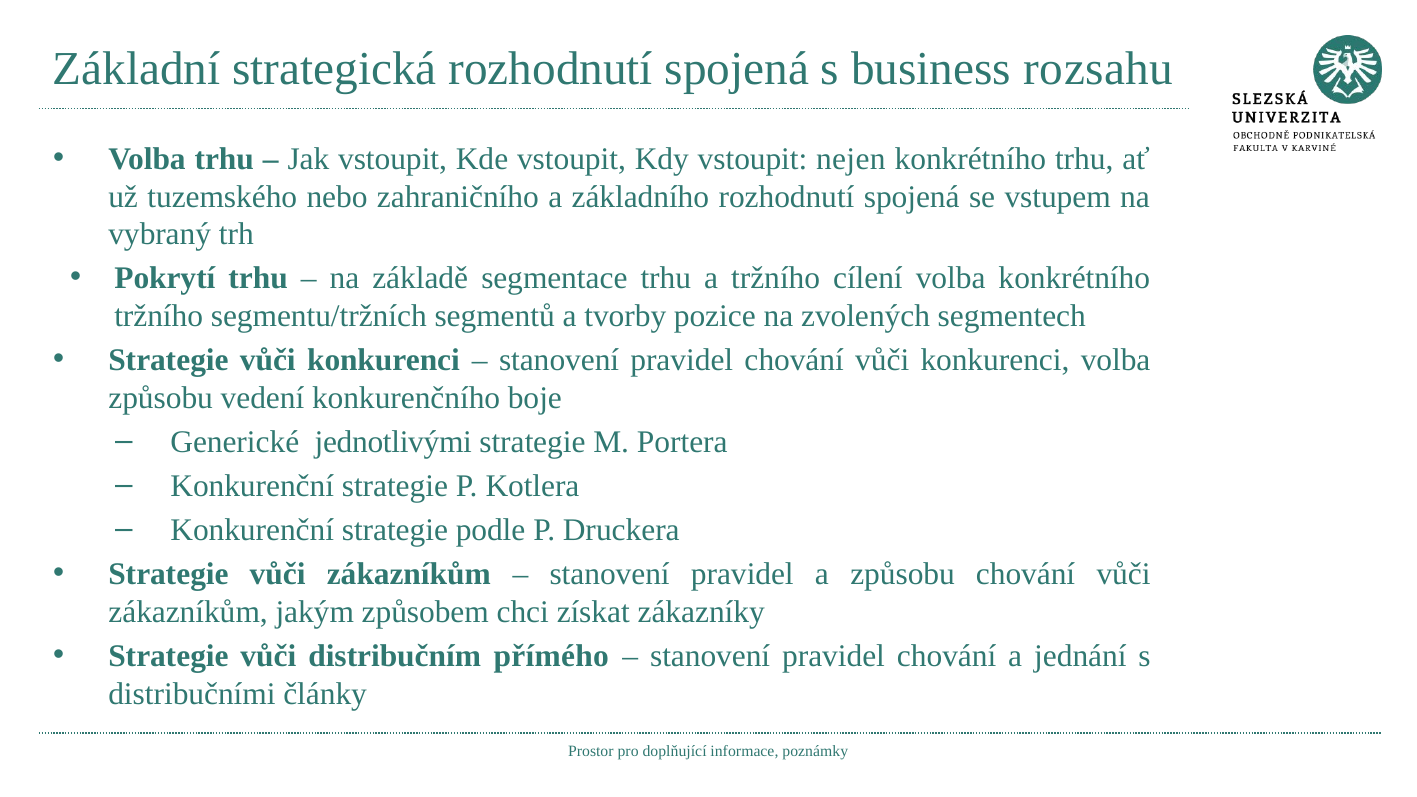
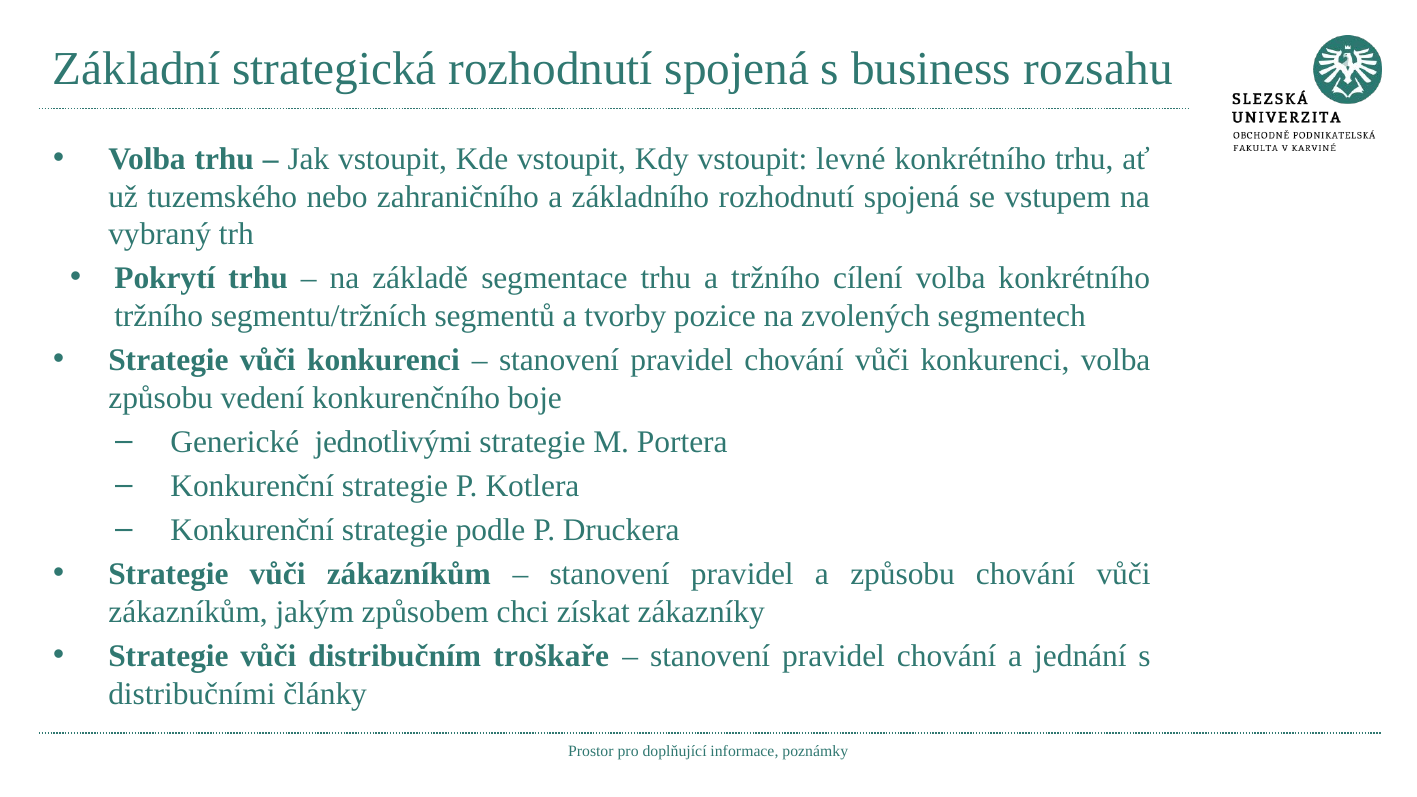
nejen: nejen -> levné
přímého: přímého -> troškaře
